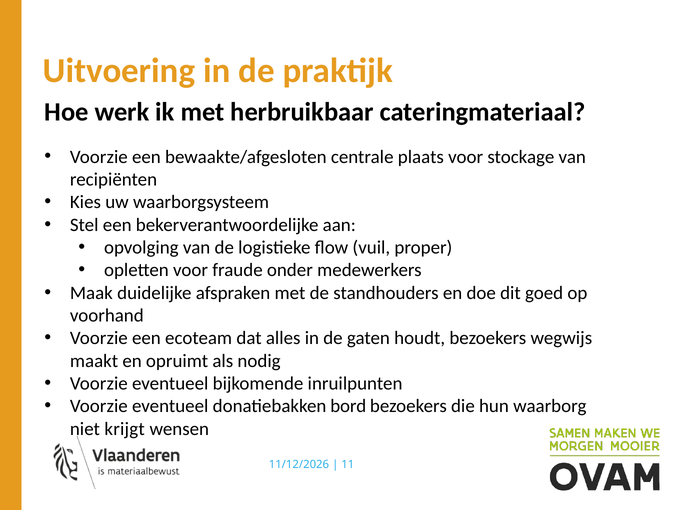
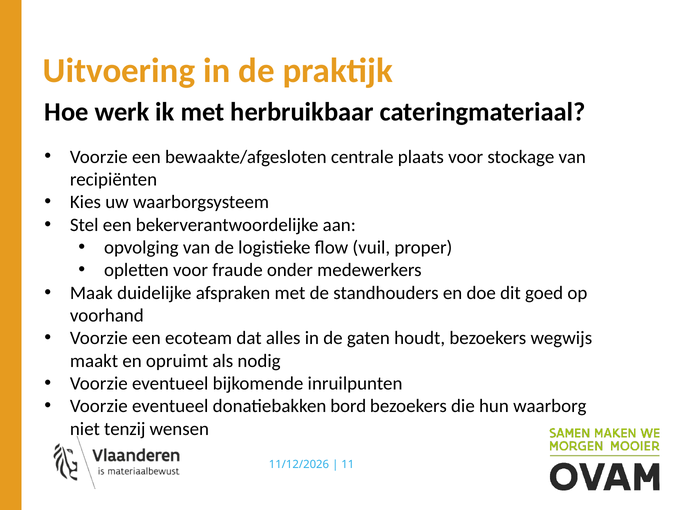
krijgt: krijgt -> tenzij
